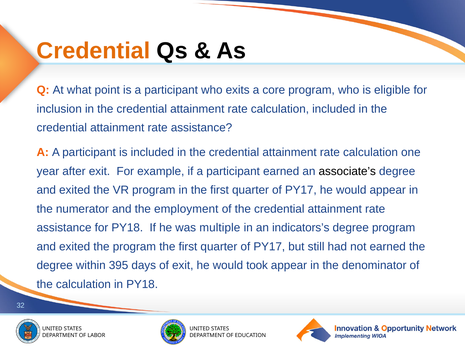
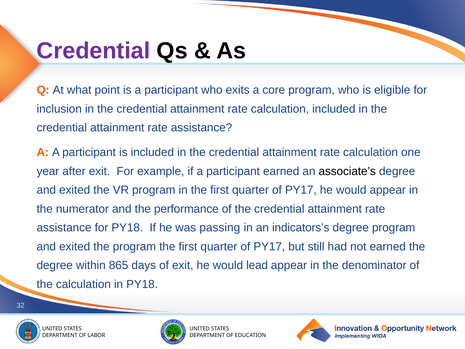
Credential at (93, 51) colour: orange -> purple
employment: employment -> performance
multiple: multiple -> passing
395: 395 -> 865
took: took -> lead
